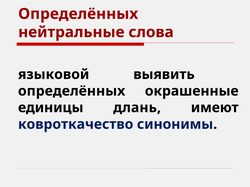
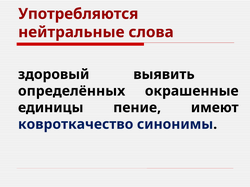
Определённых at (78, 14): Определённых -> Употребляются
языковой: языковой -> здоровый
длань: длань -> пение
